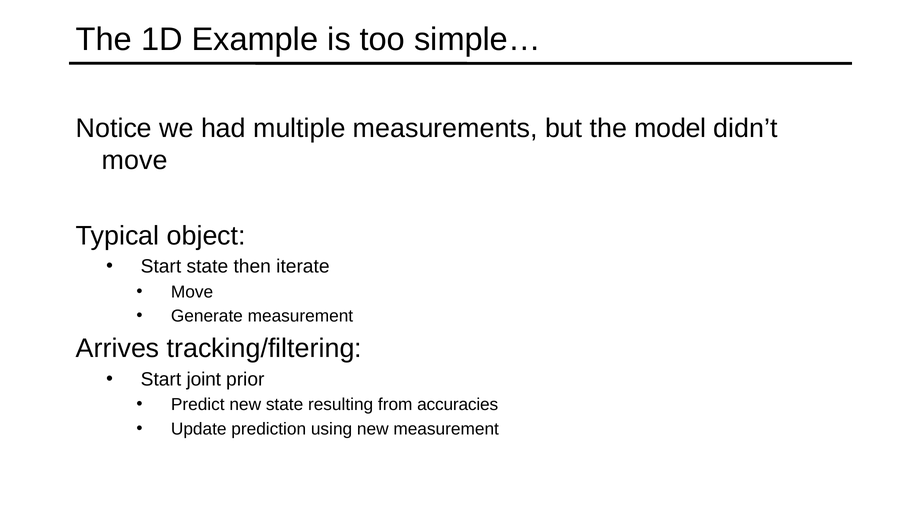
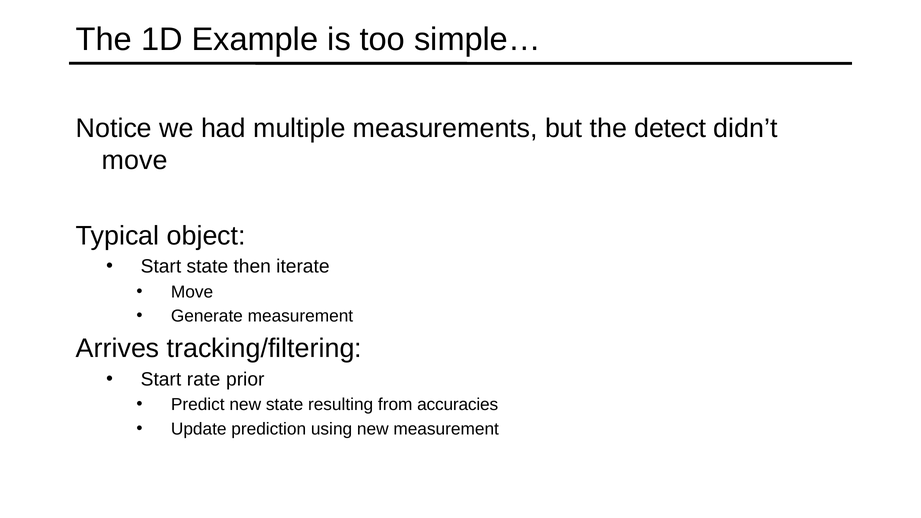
model: model -> detect
joint: joint -> rate
